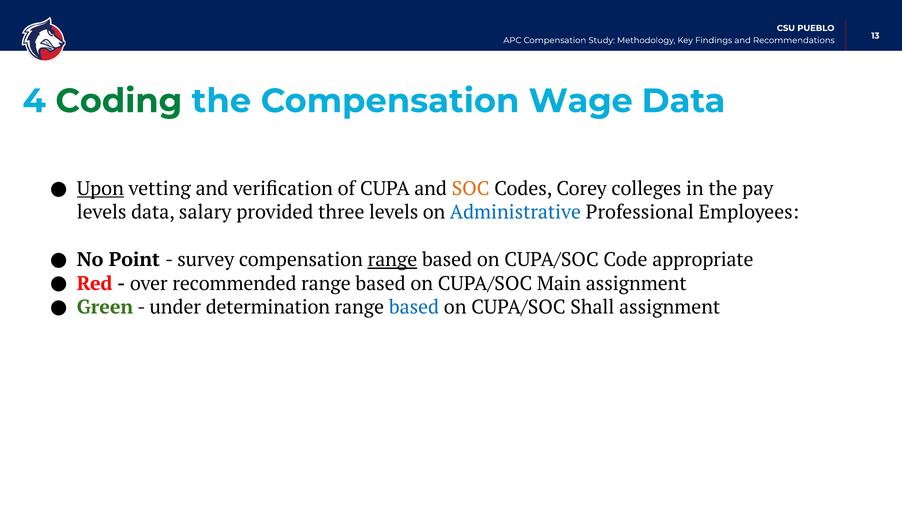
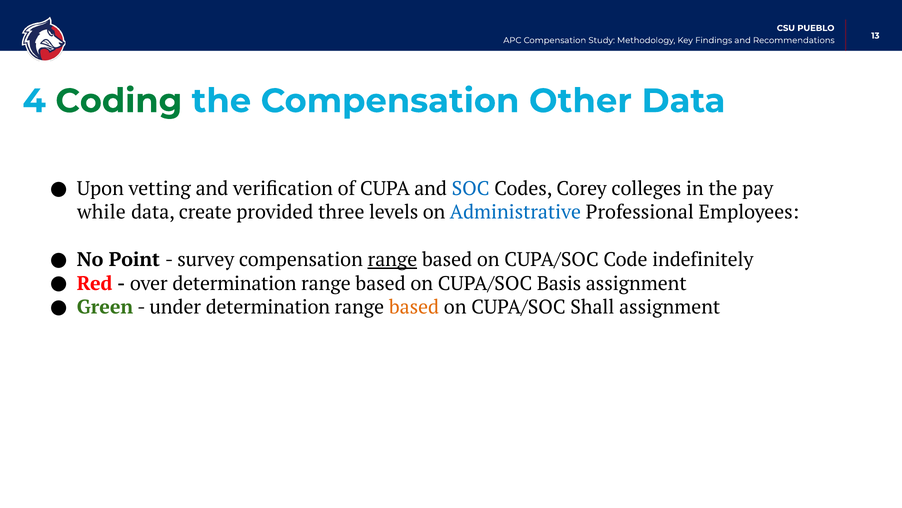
Wage: Wage -> Other
Upon underline: present -> none
SOC colour: orange -> blue
levels at (102, 212): levels -> while
salary: salary -> create
appropriate: appropriate -> indefinitely
over recommended: recommended -> determination
Main: Main -> Basis
based at (414, 307) colour: blue -> orange
